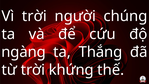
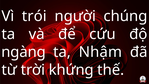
Vì trời: trời -> trói
Thắng: Thắng -> Nhậm
